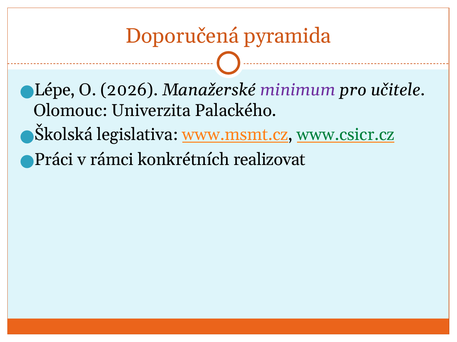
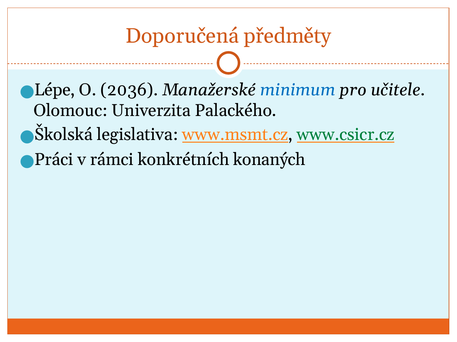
pyramida: pyramida -> předměty
2026: 2026 -> 2036
minimum colour: purple -> blue
realizovat: realizovat -> konaných
